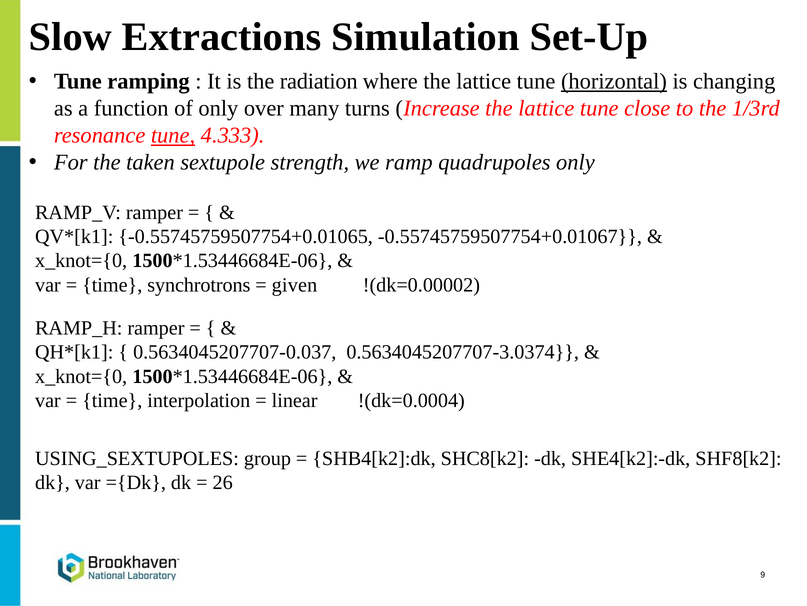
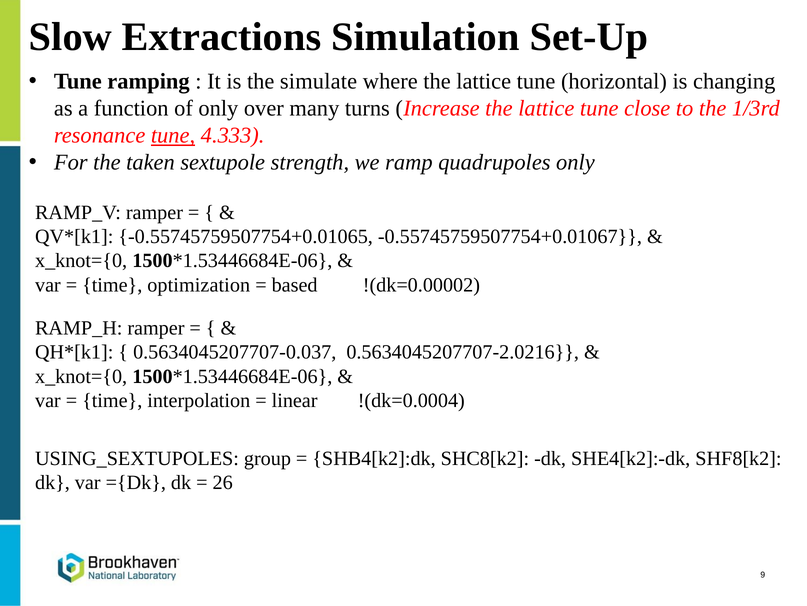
radiation: radiation -> simulate
horizontal underline: present -> none
synchrotrons: synchrotrons -> optimization
given: given -> based
0.5634045207707-3.0374: 0.5634045207707-3.0374 -> 0.5634045207707-2.0216
